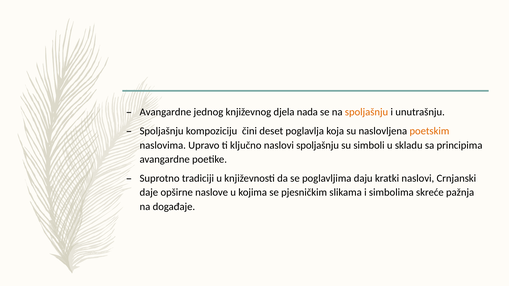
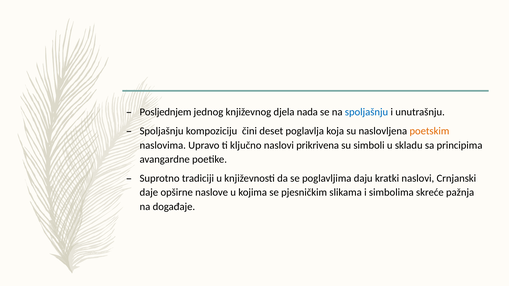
Avangardne at (165, 112): Avangardne -> Posljednjem
spoljašnju at (367, 112) colour: orange -> blue
naslovi spoljašnju: spoljašnju -> prikrivena
